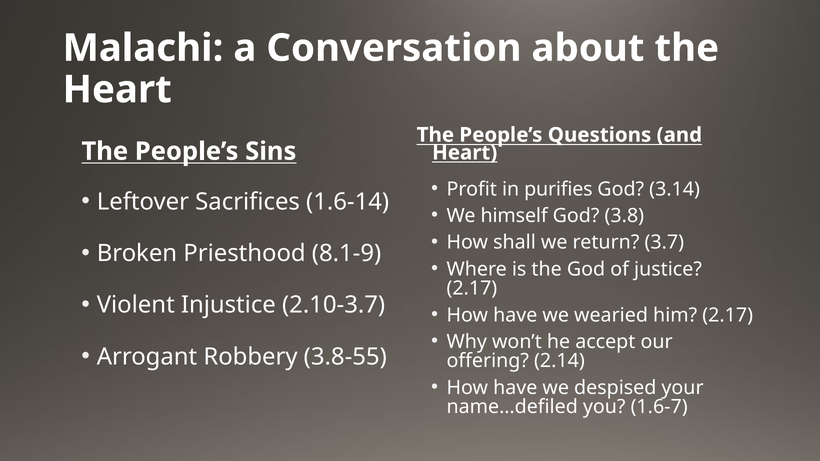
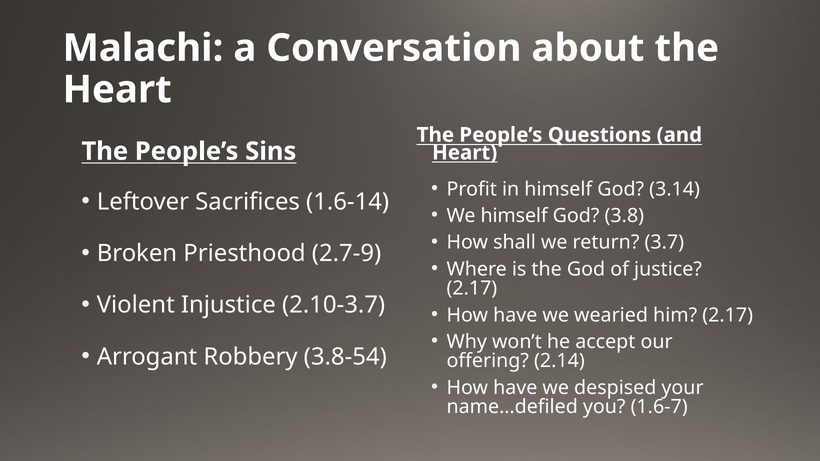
in purifies: purifies -> himself
8.1-9: 8.1-9 -> 2.7-9
3.8-55: 3.8-55 -> 3.8-54
